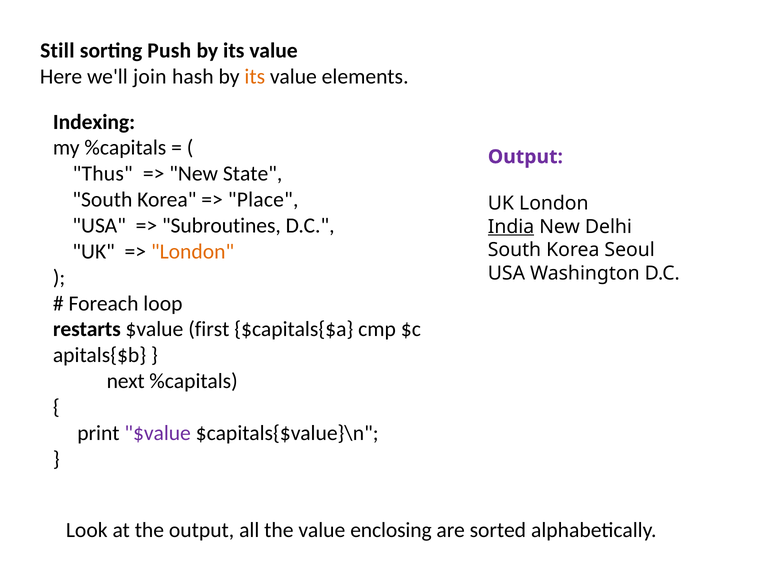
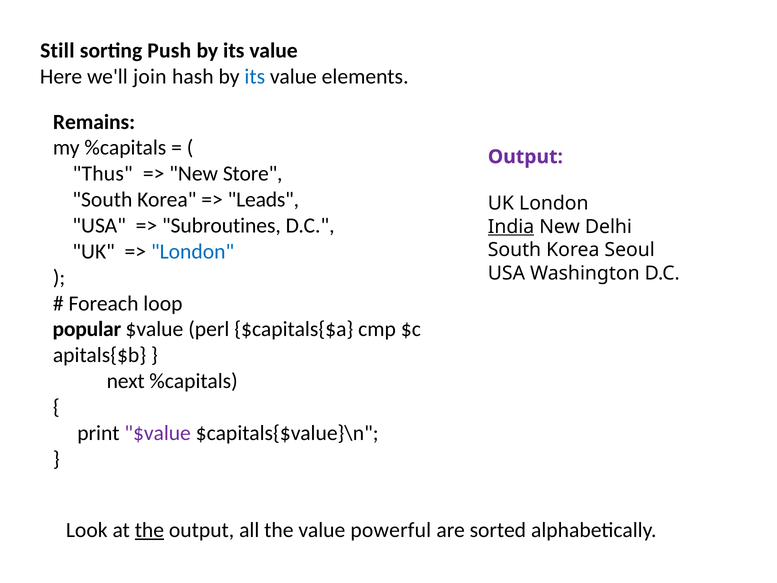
its at (255, 77) colour: orange -> blue
Indexing: Indexing -> Remains
State: State -> Store
Place: Place -> Leads
London at (193, 251) colour: orange -> blue
restarts: restarts -> popular
first: first -> perl
the at (149, 530) underline: none -> present
enclosing: enclosing -> powerful
